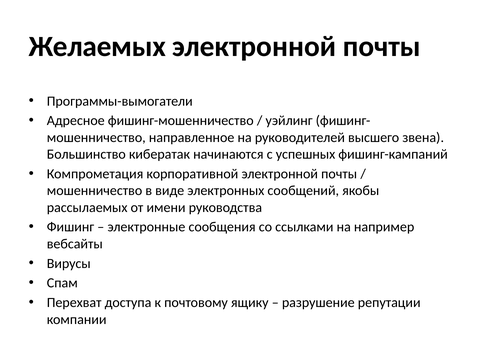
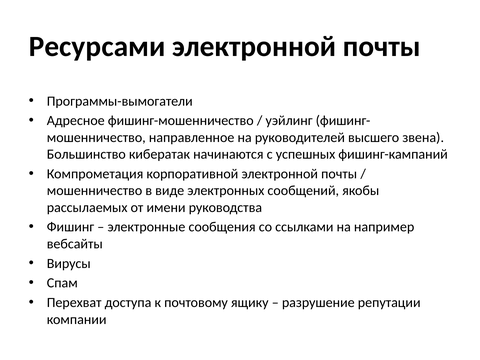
Желаемых: Желаемых -> Ресурсами
